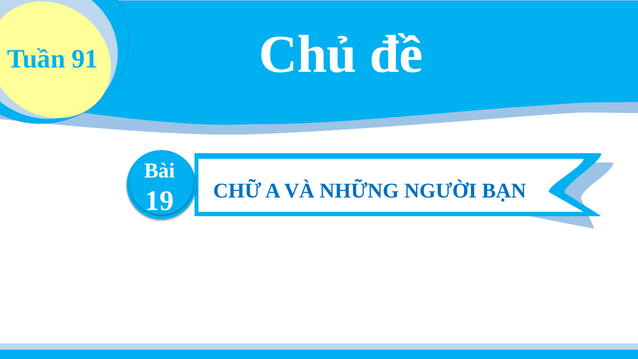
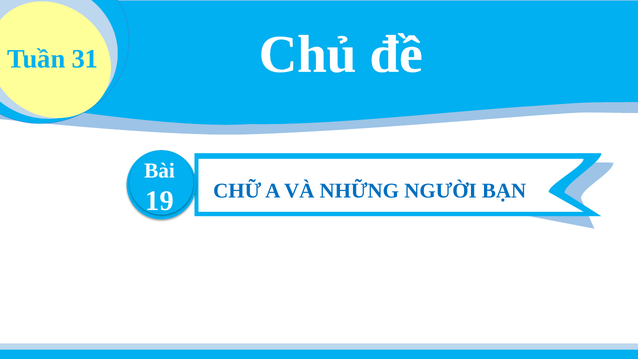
91: 91 -> 31
